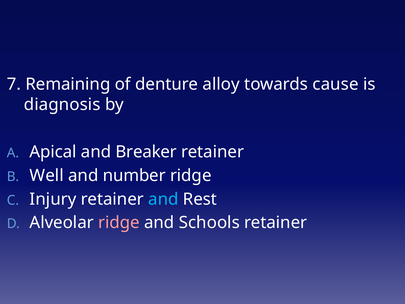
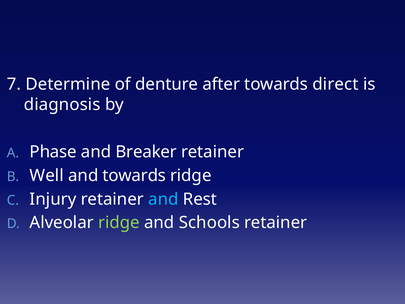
Remaining: Remaining -> Determine
alloy: alloy -> after
cause: cause -> direct
Apical: Apical -> Phase
and number: number -> towards
ridge at (119, 223) colour: pink -> light green
